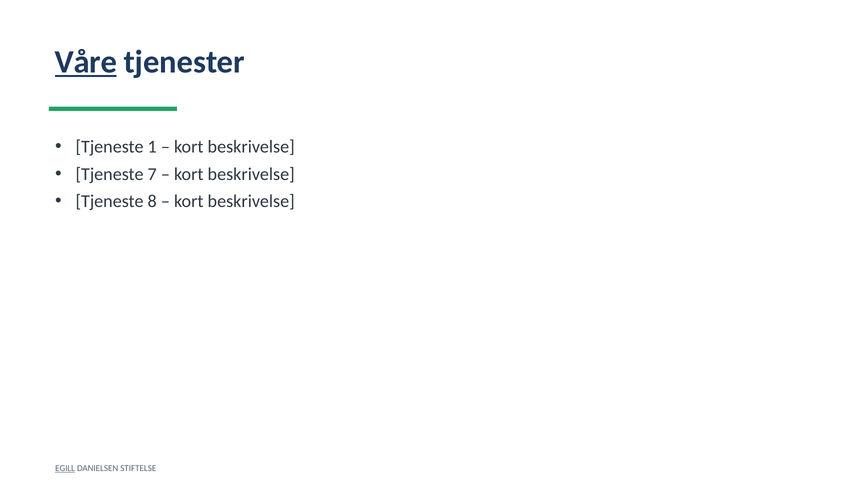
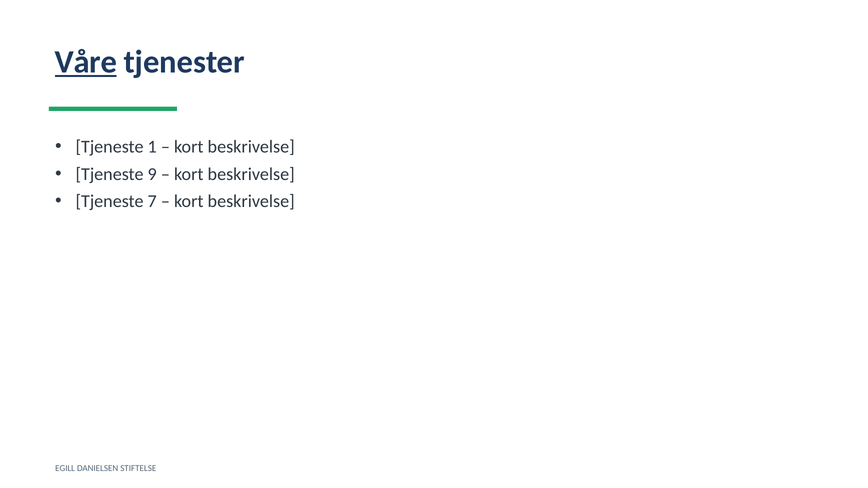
7: 7 -> 9
8: 8 -> 7
EGILL underline: present -> none
